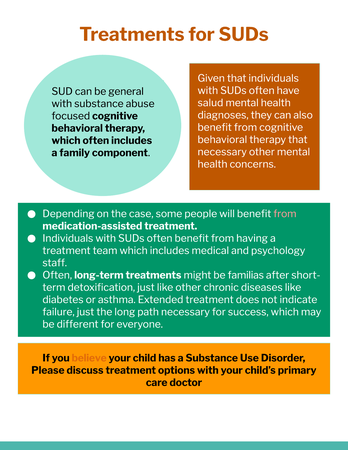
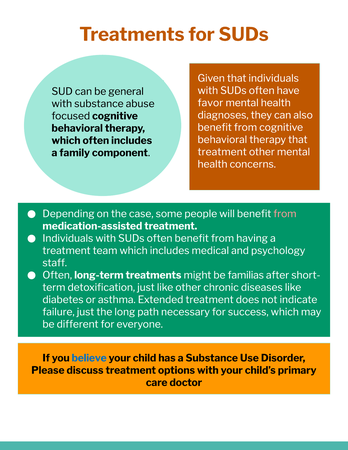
salud: salud -> favor
necessary at (222, 152): necessary -> treatment
believe colour: orange -> blue
